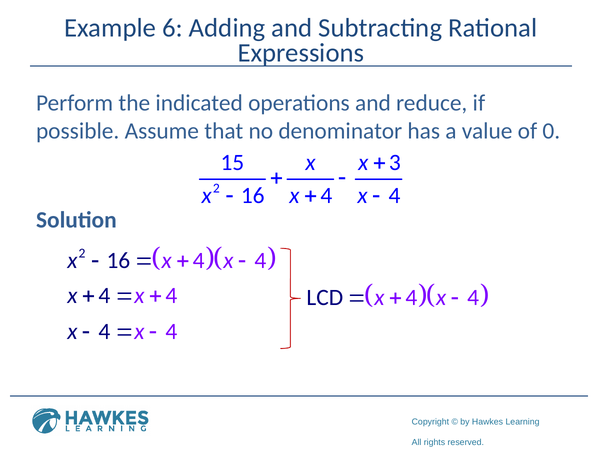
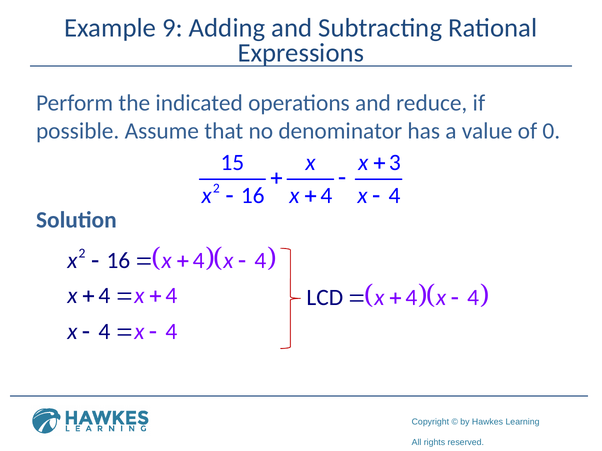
6: 6 -> 9
